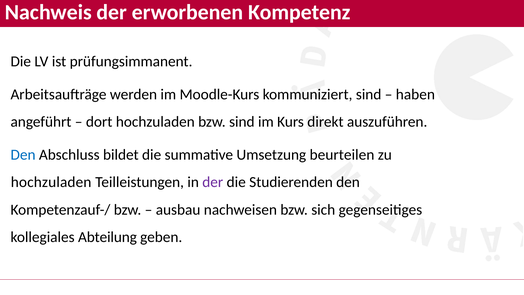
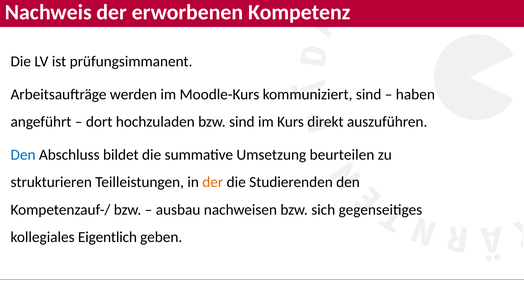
hochzuladen at (51, 182): hochzuladen -> strukturieren
der at (213, 182) colour: purple -> orange
Abteilung: Abteilung -> Eigentlich
